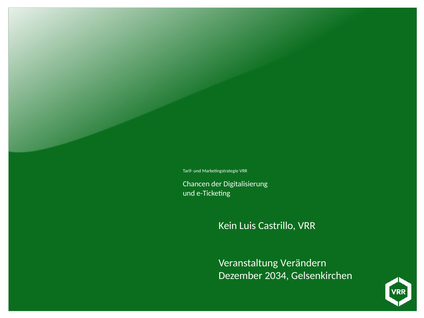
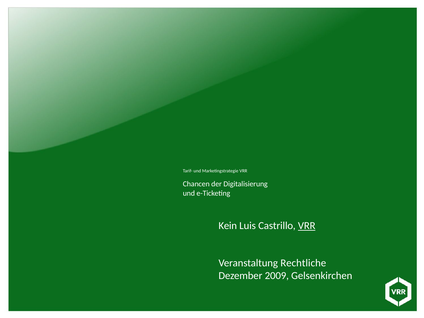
VRR at (307, 226) underline: none -> present
Verändern: Verändern -> Rechtliche
2034: 2034 -> 2009
